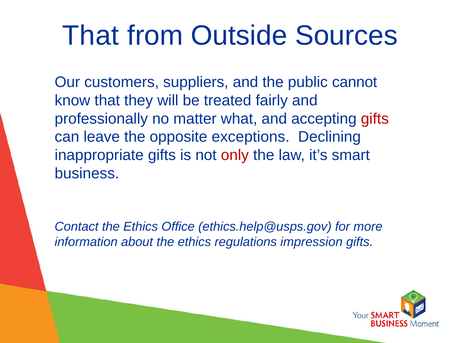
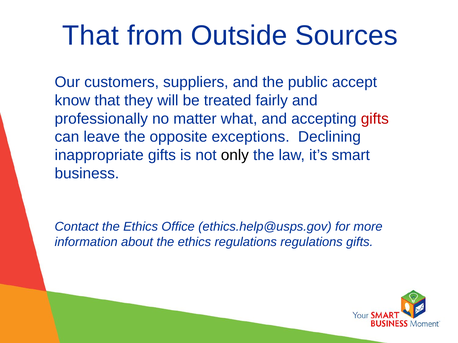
cannot: cannot -> accept
only colour: red -> black
regulations impression: impression -> regulations
